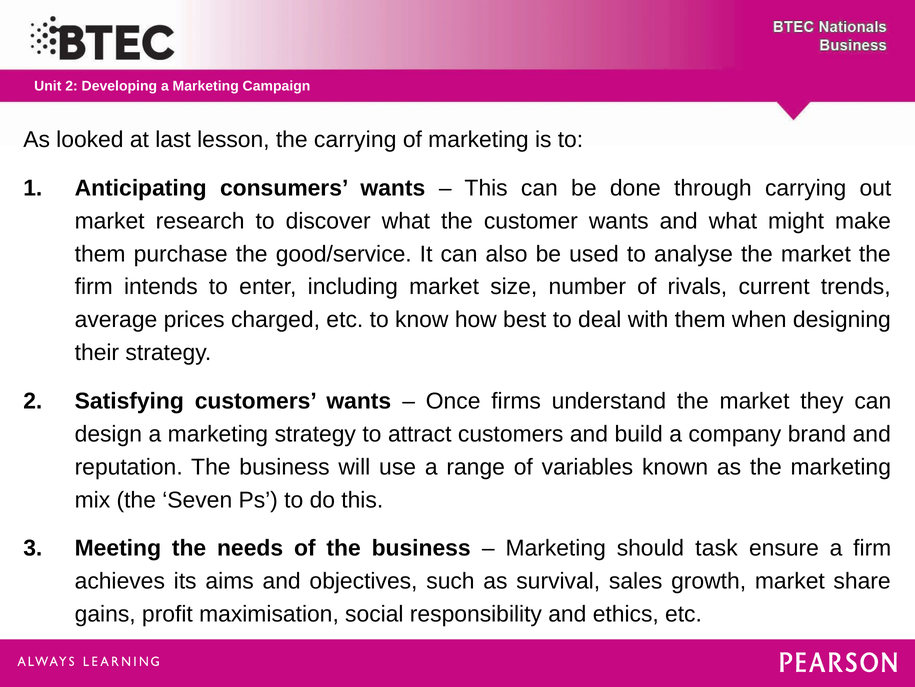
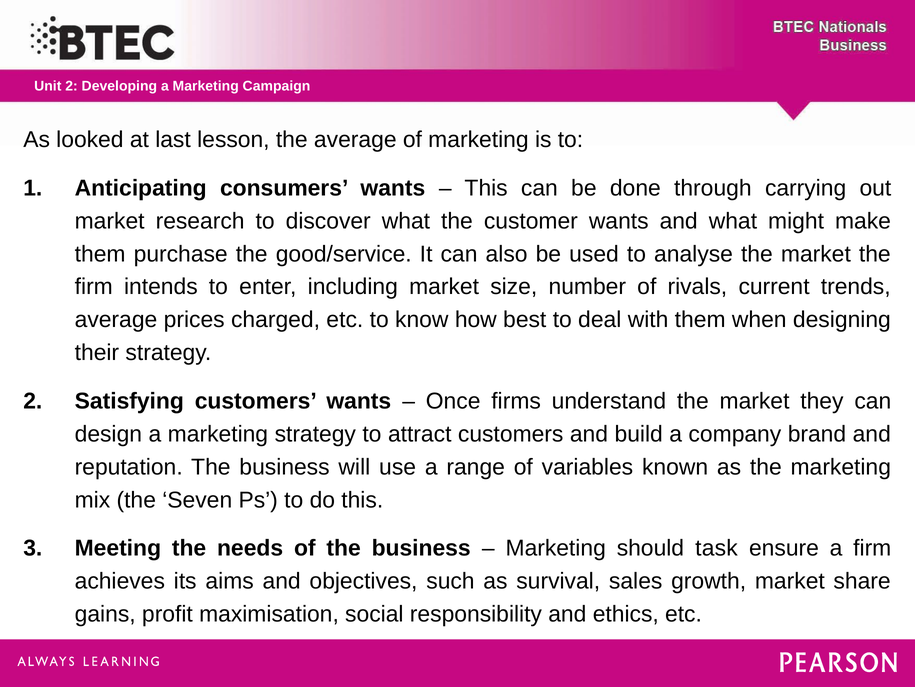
the carrying: carrying -> average
